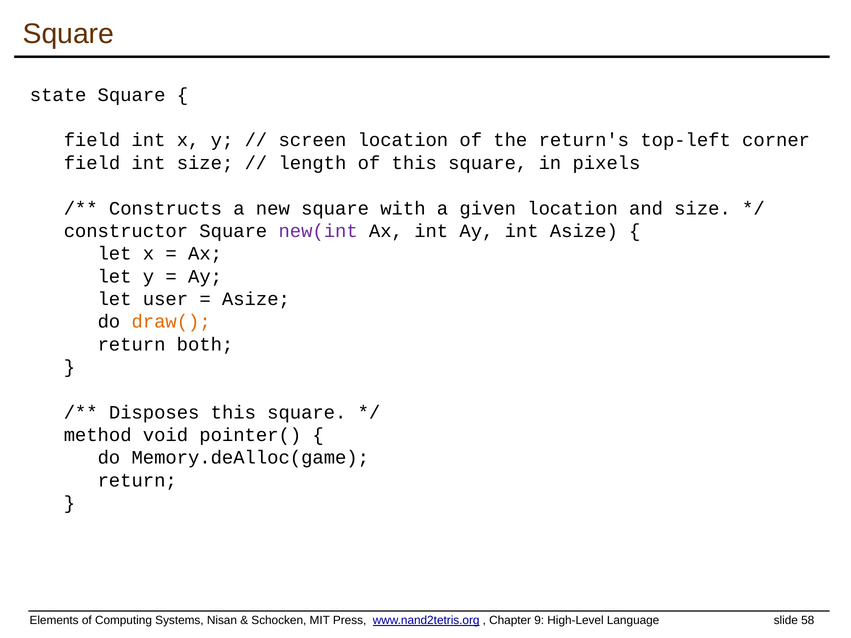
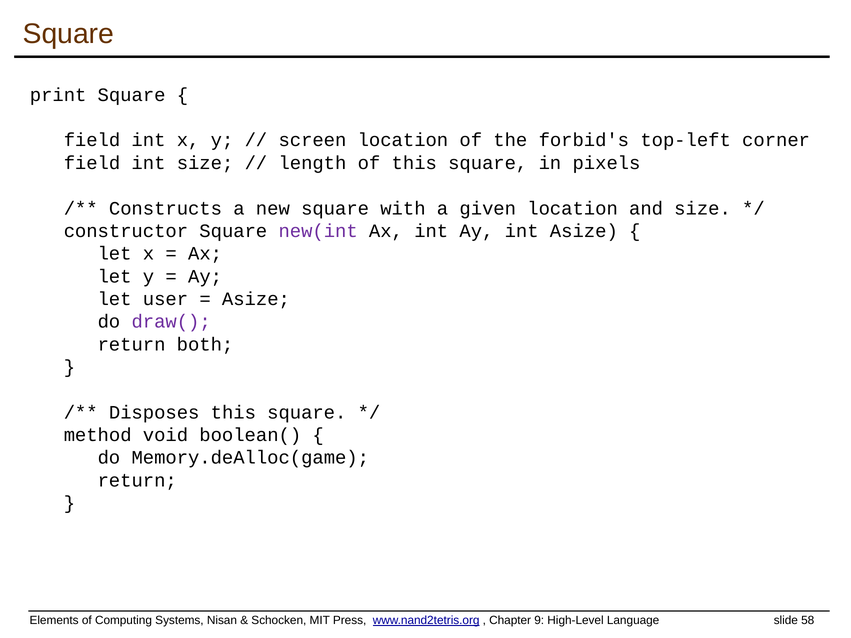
state: state -> print
return's: return's -> forbid's
draw( colour: orange -> purple
pointer(: pointer( -> boolean(
